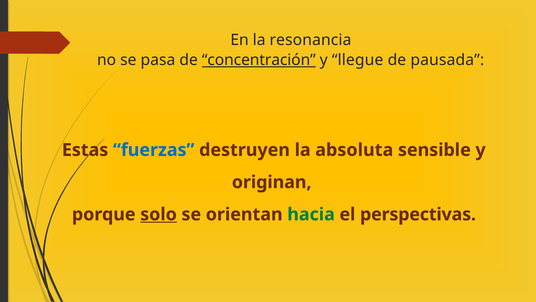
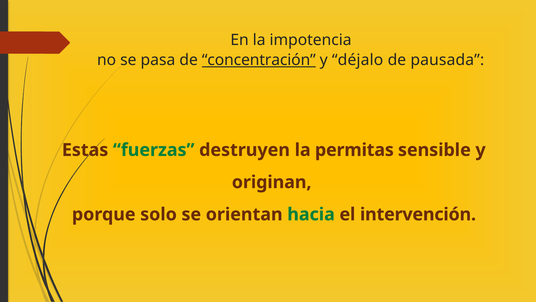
resonancia: resonancia -> impotencia
llegue: llegue -> déjalo
fuerzas colour: blue -> green
absoluta: absoluta -> permitas
solo underline: present -> none
perspectivas: perspectivas -> intervención
